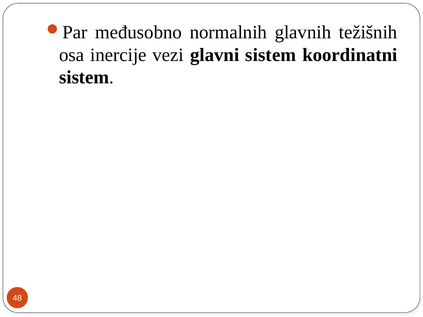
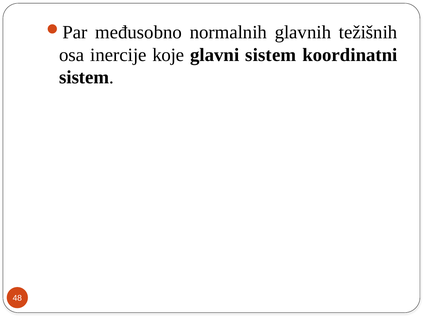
vezi: vezi -> koje
